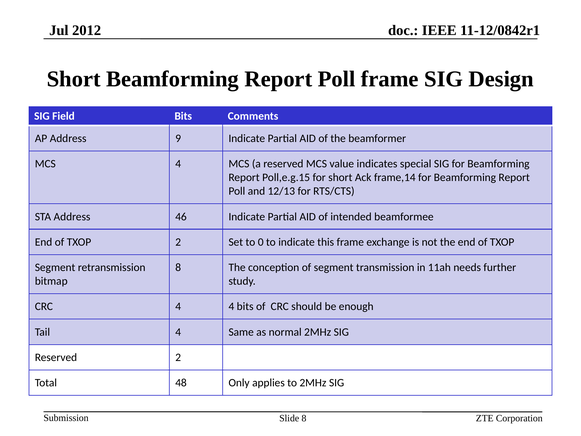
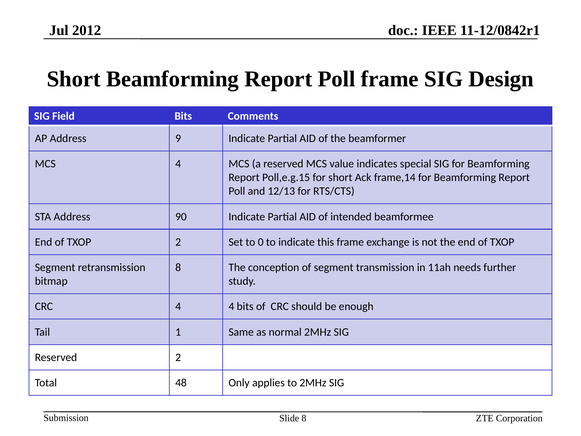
46: 46 -> 90
Tail 4: 4 -> 1
